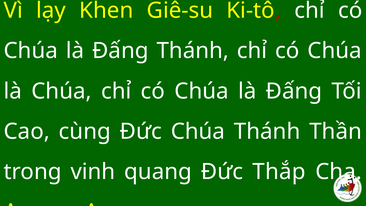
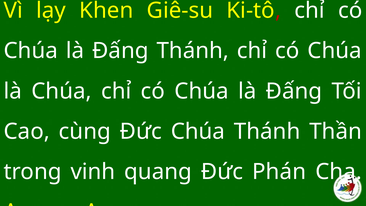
Thắp: Thắp -> Phán
